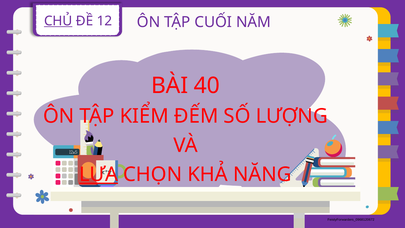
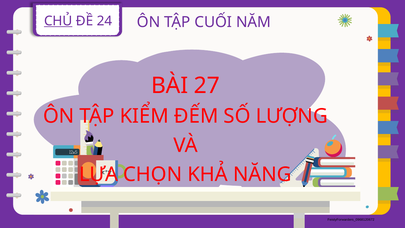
12: 12 -> 24
40: 40 -> 27
LỰA underline: present -> none
